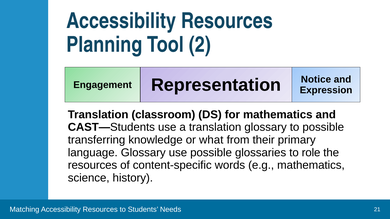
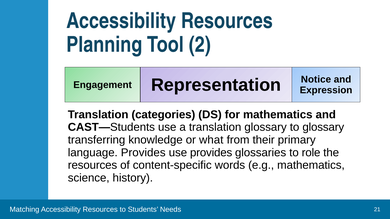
classroom: classroom -> categories
to possible: possible -> glossary
language Glossary: Glossary -> Provides
use possible: possible -> provides
